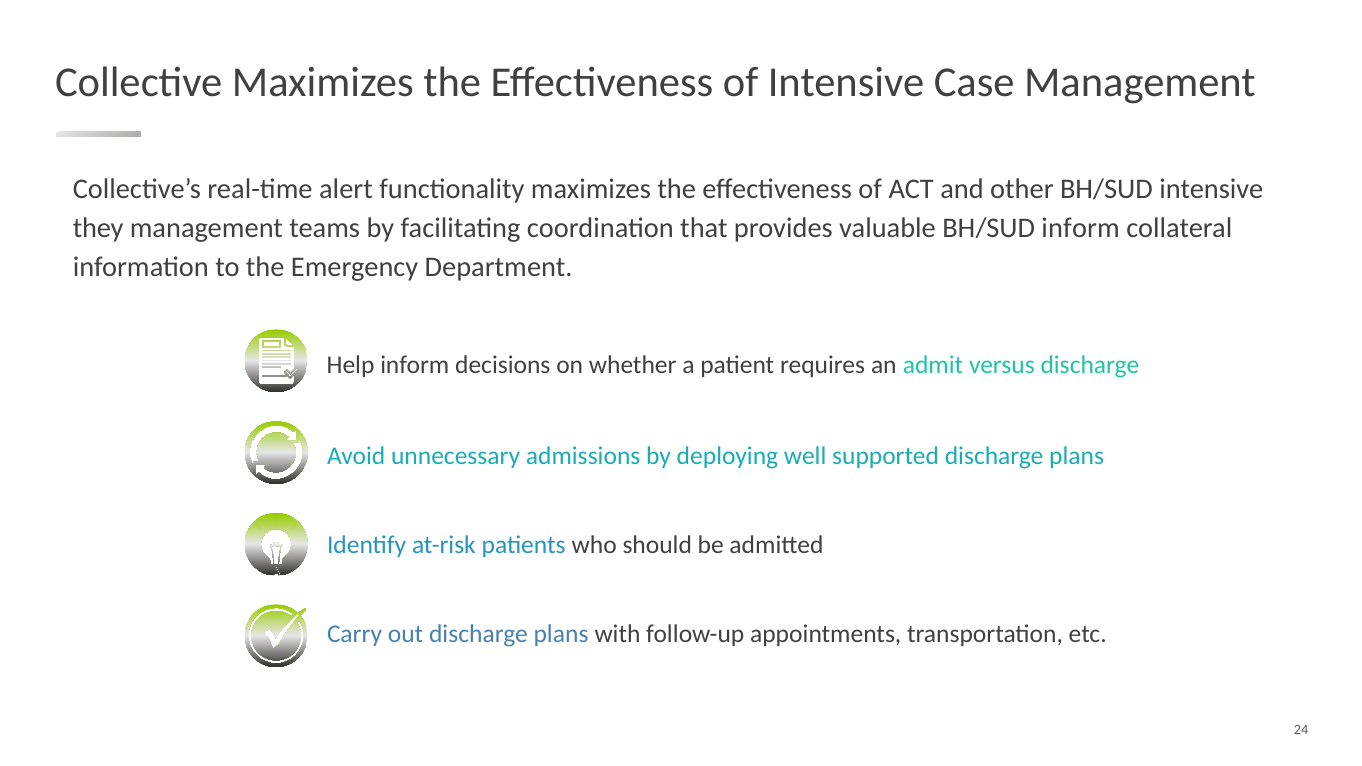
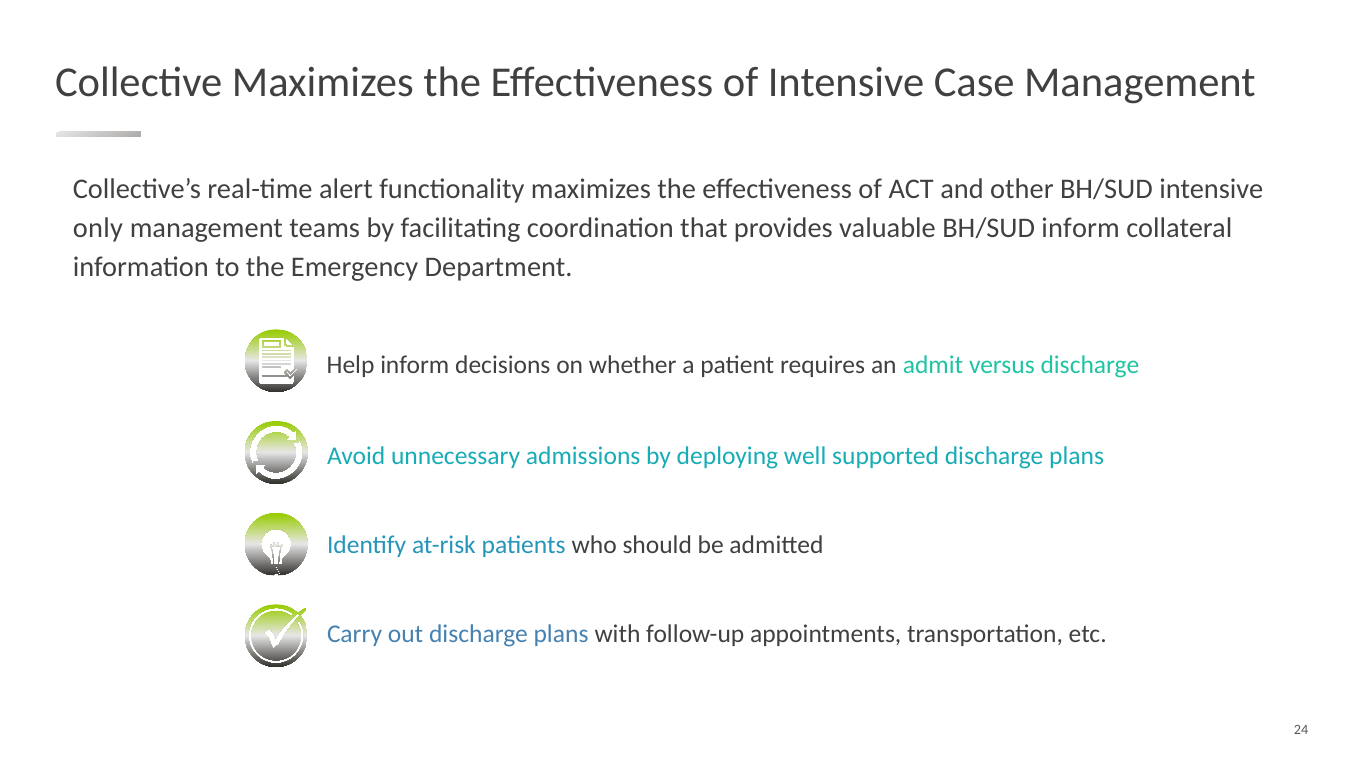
they: they -> only
